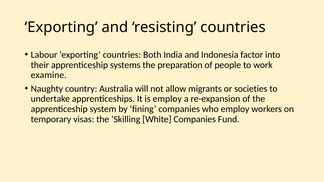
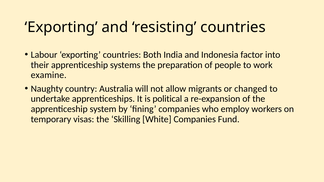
societies: societies -> changed
is employ: employ -> political
